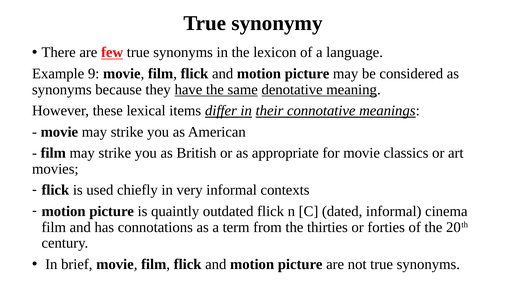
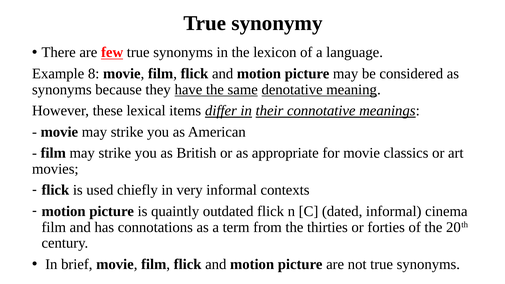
9: 9 -> 8
